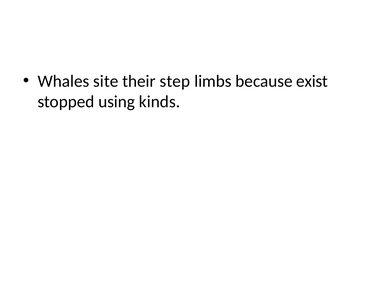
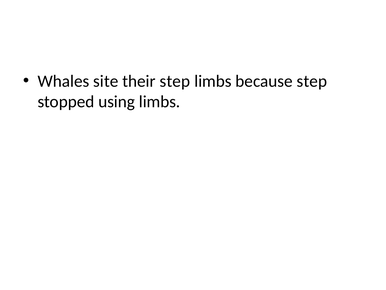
because exist: exist -> step
using kinds: kinds -> limbs
